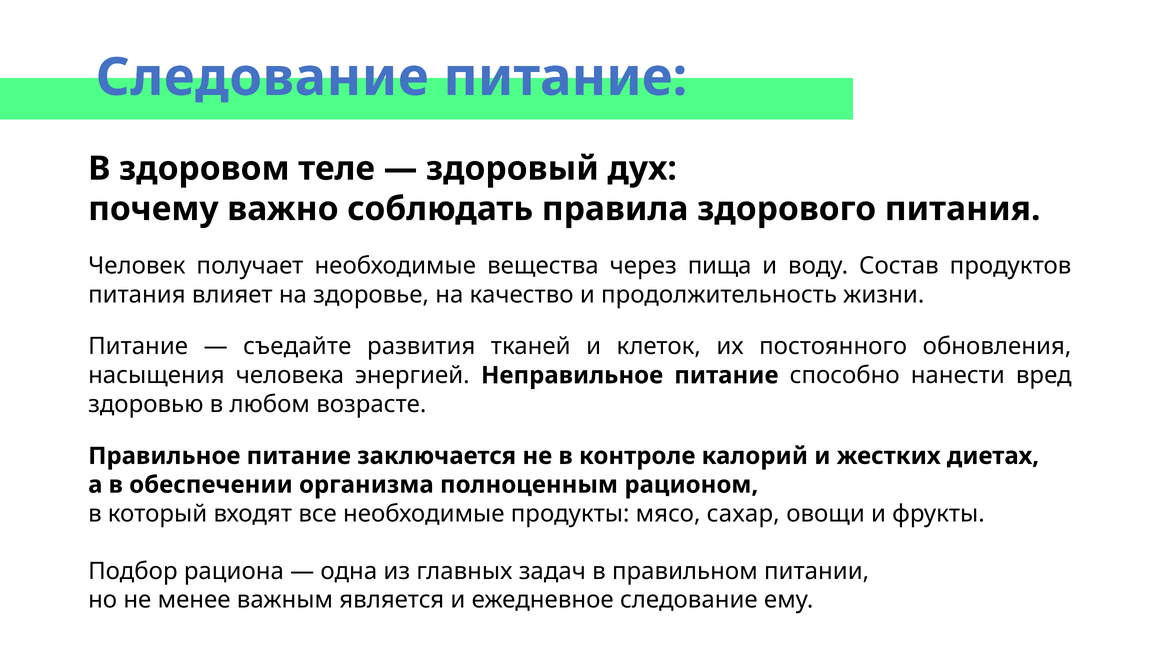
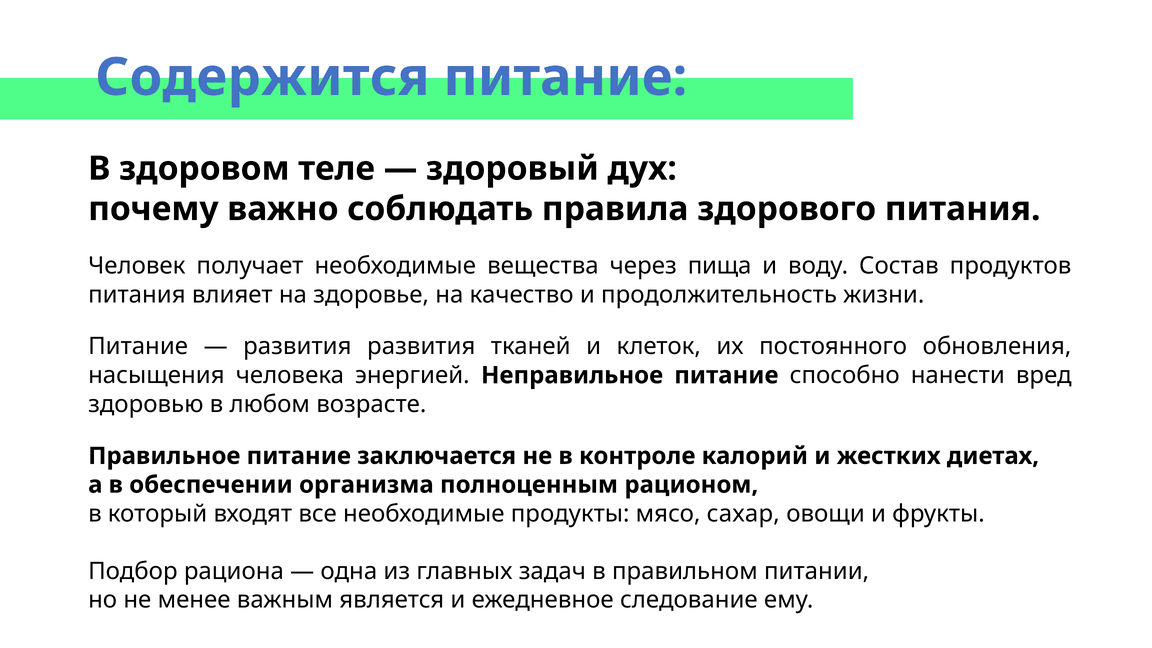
Следование at (262, 77): Следование -> Содержится
съедайте at (297, 347): съедайте -> развития
